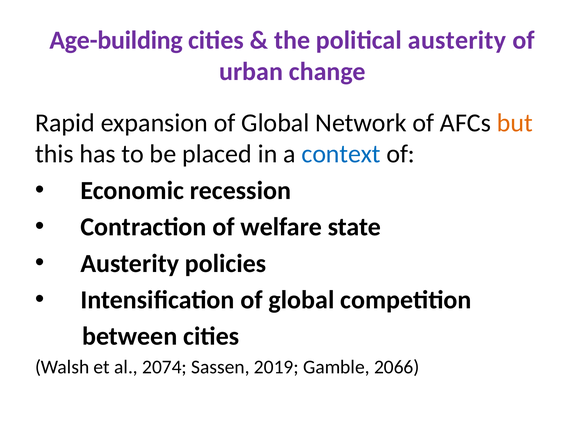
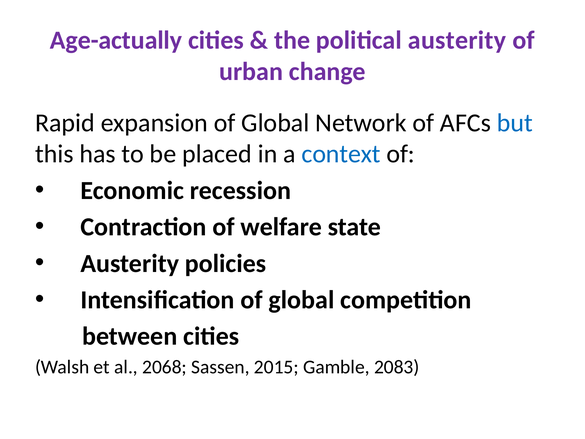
Age-building: Age-building -> Age-actually
but colour: orange -> blue
2074: 2074 -> 2068
2019: 2019 -> 2015
2066: 2066 -> 2083
